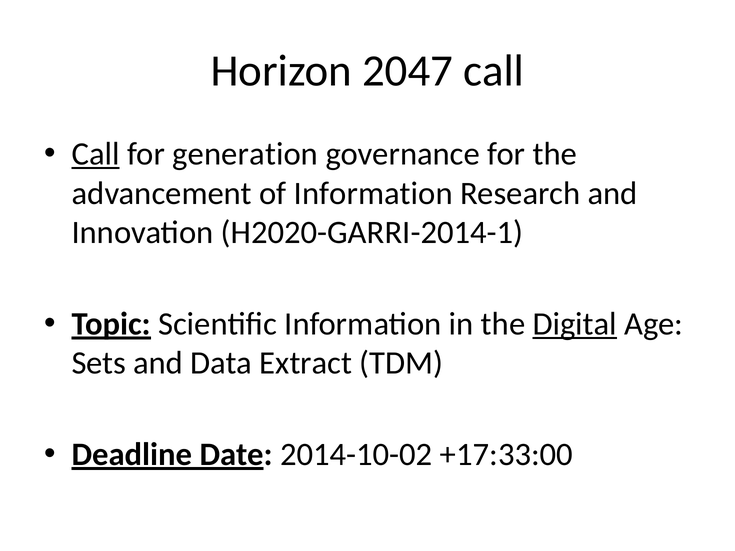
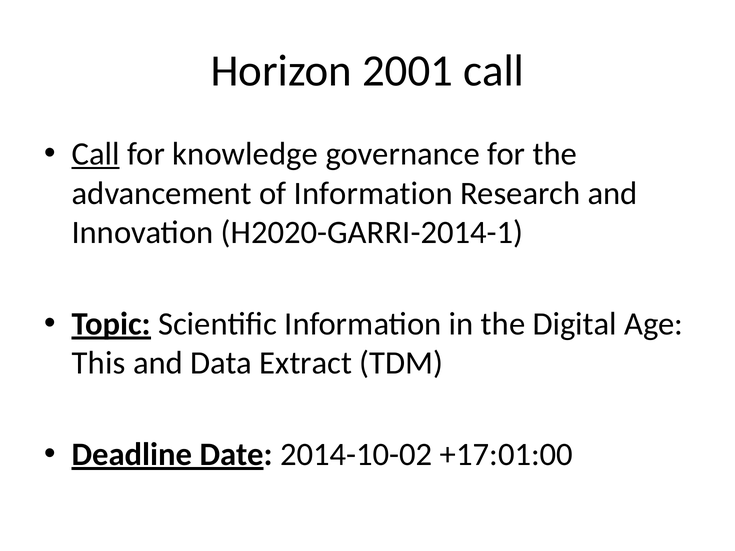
2047: 2047 -> 2001
generation: generation -> knowledge
Digital underline: present -> none
Sets: Sets -> This
+17:33:00: +17:33:00 -> +17:01:00
